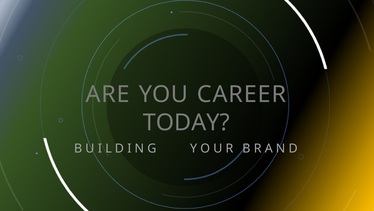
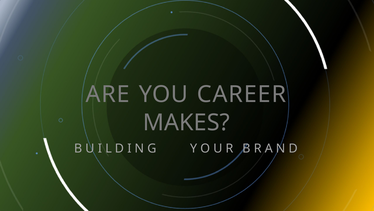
TODAY: TODAY -> MAKES
